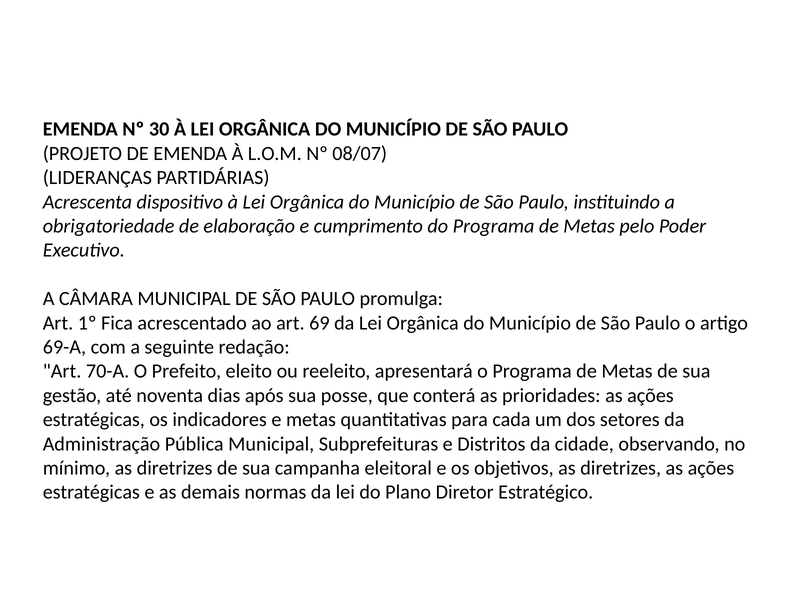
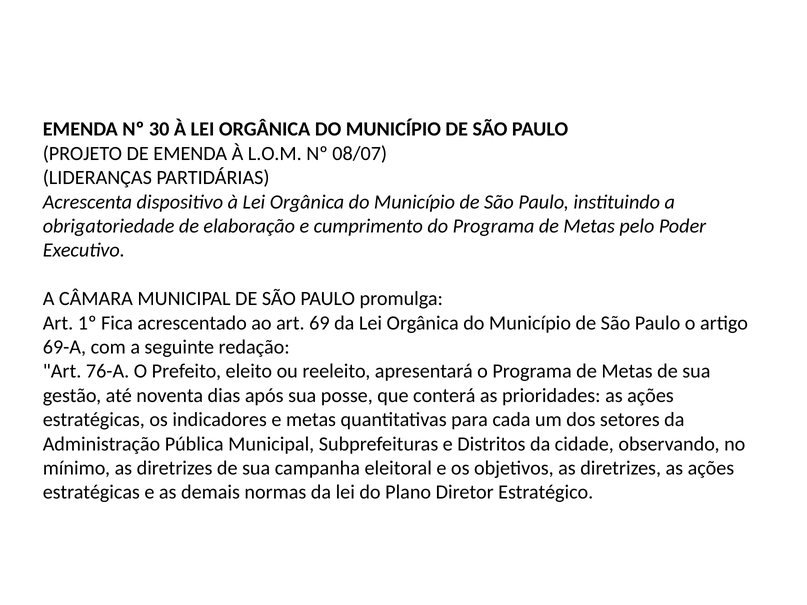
70-A: 70-A -> 76-A
